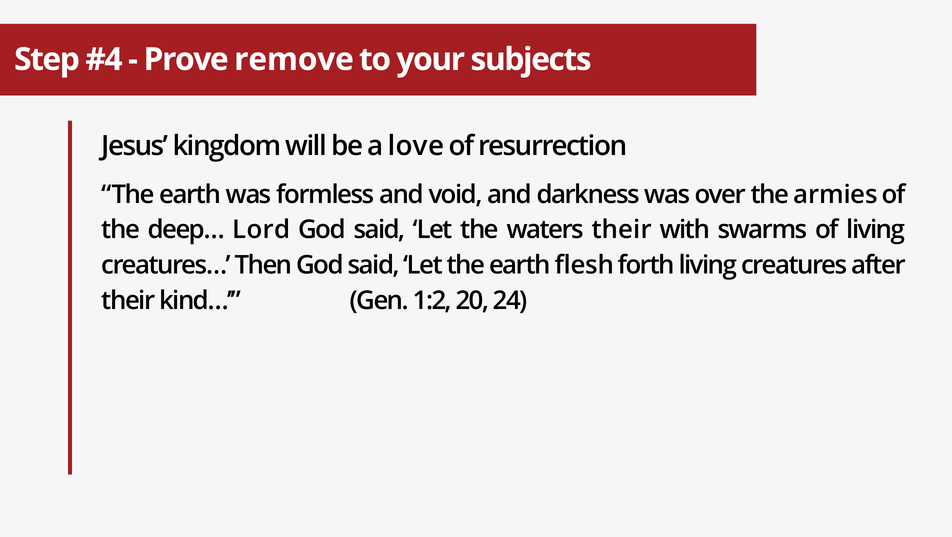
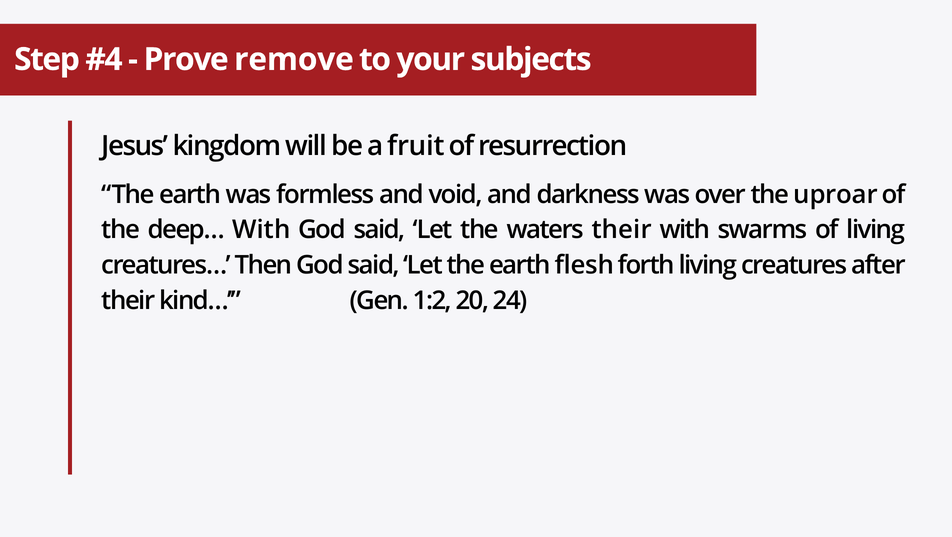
love: love -> fruit
armies: armies -> uproar
deep… Lord: Lord -> With
